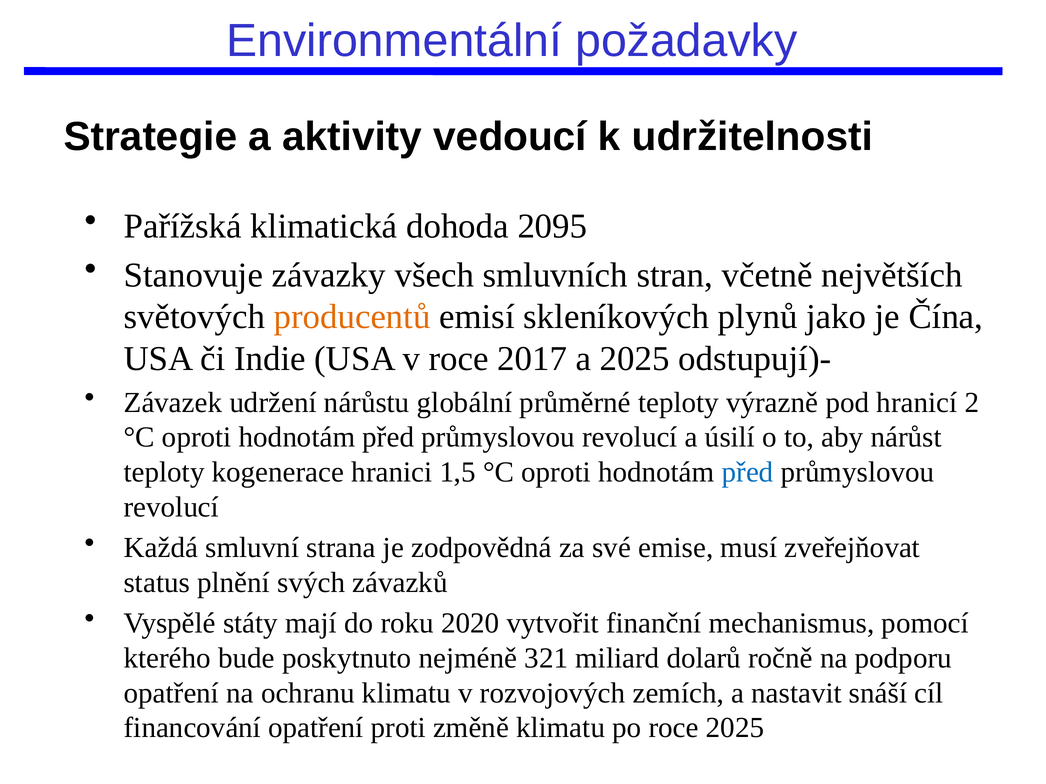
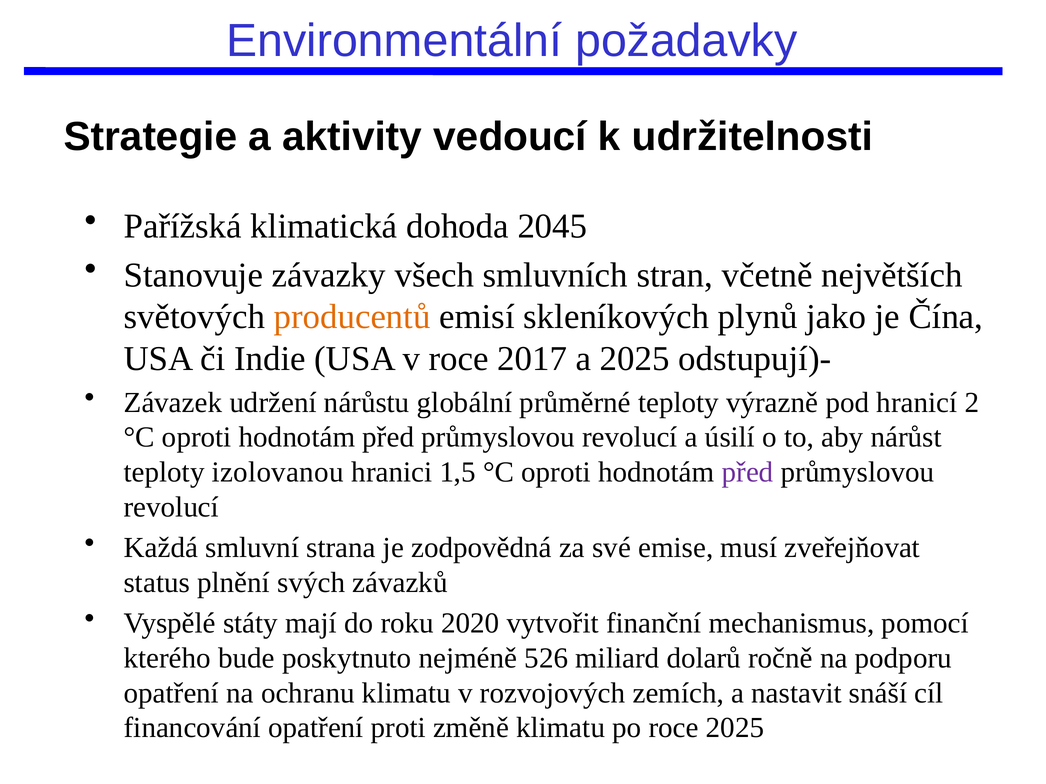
2095: 2095 -> 2045
kogenerace: kogenerace -> izolovanou
před at (748, 472) colour: blue -> purple
321: 321 -> 526
